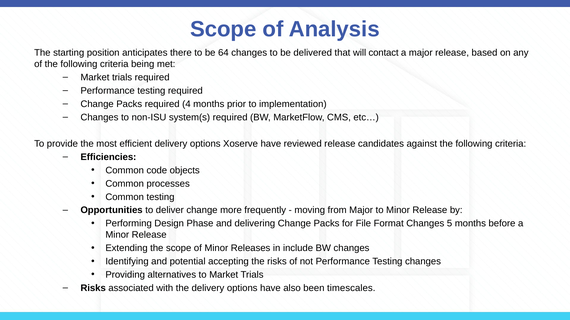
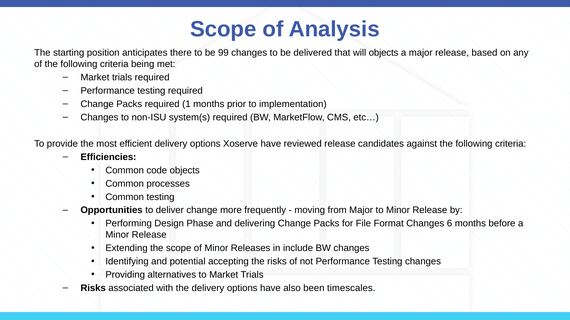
64: 64 -> 99
will contact: contact -> objects
4: 4 -> 1
5: 5 -> 6
